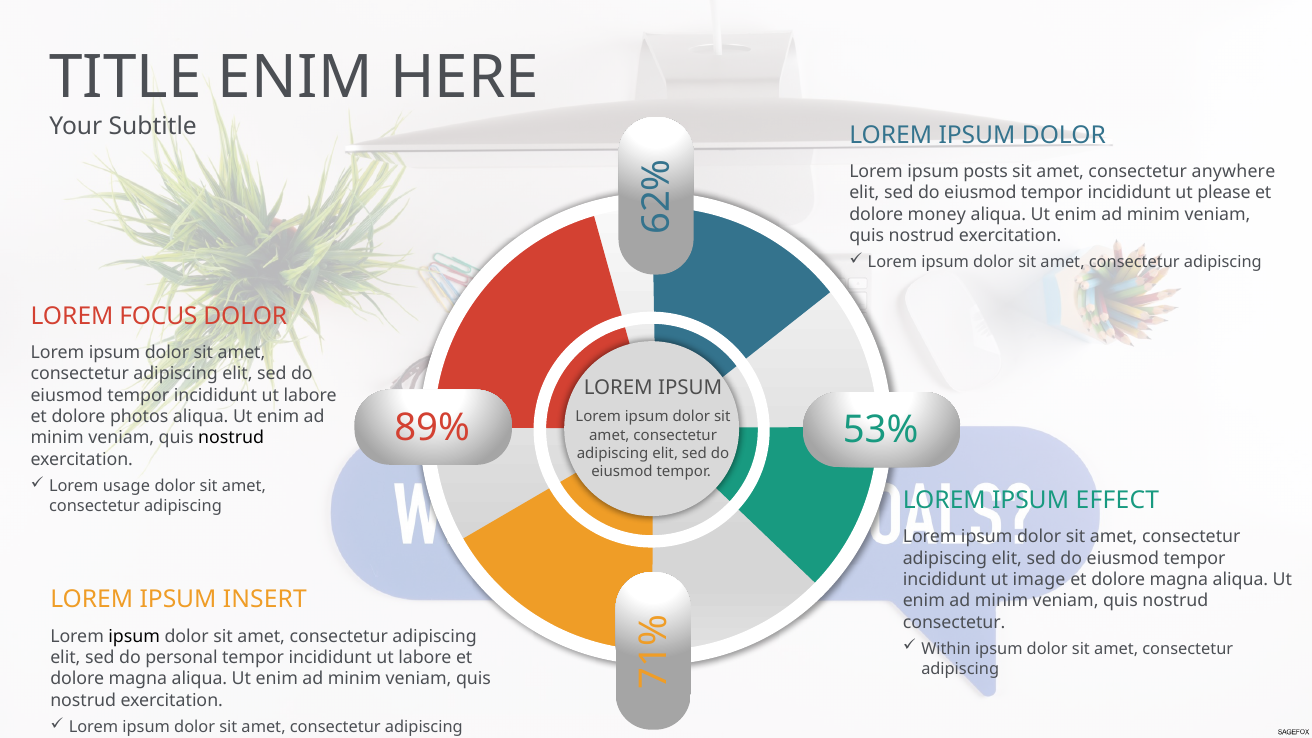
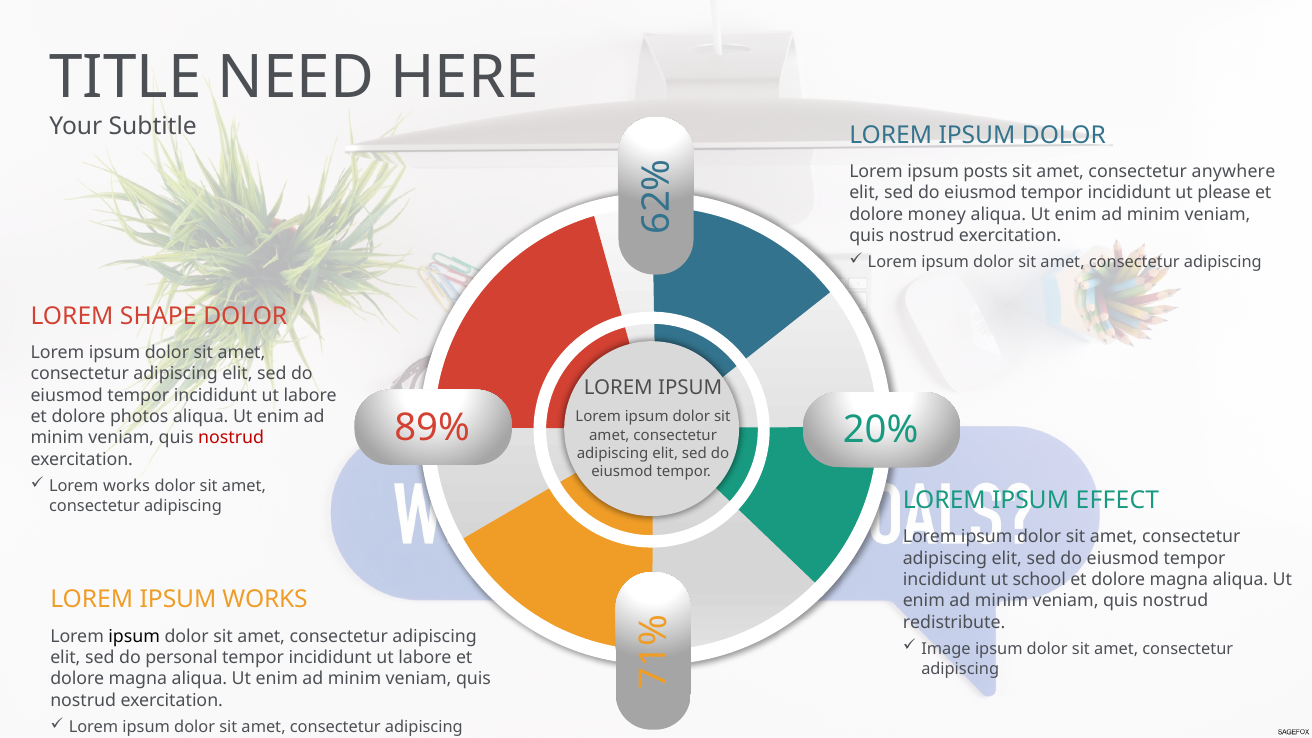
TITLE ENIM: ENIM -> NEED
FOCUS: FOCUS -> SHAPE
53%: 53% -> 20%
nostrud at (231, 438) colour: black -> red
Lorem usage: usage -> works
image: image -> school
IPSUM INSERT: INSERT -> WORKS
consectetur at (954, 622): consectetur -> redistribute
Within: Within -> Image
